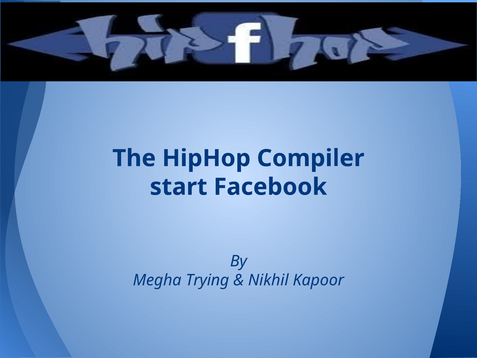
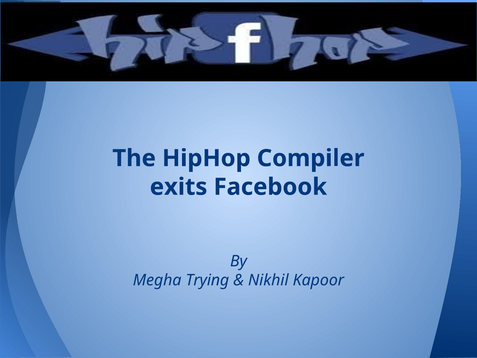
start: start -> exits
